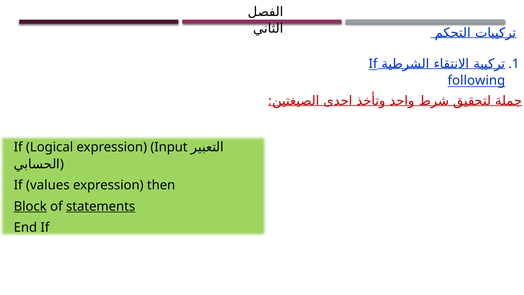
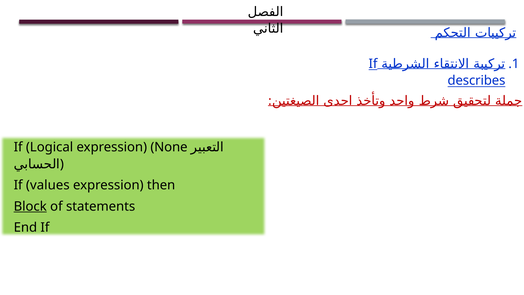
following: following -> describes
Input: Input -> None
statements underline: present -> none
